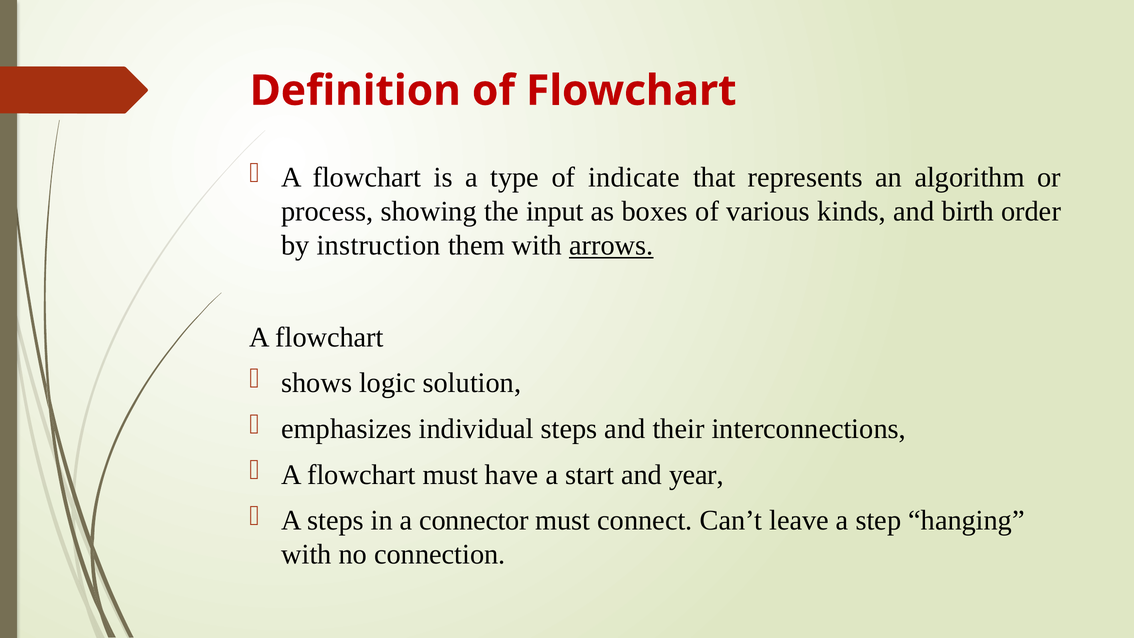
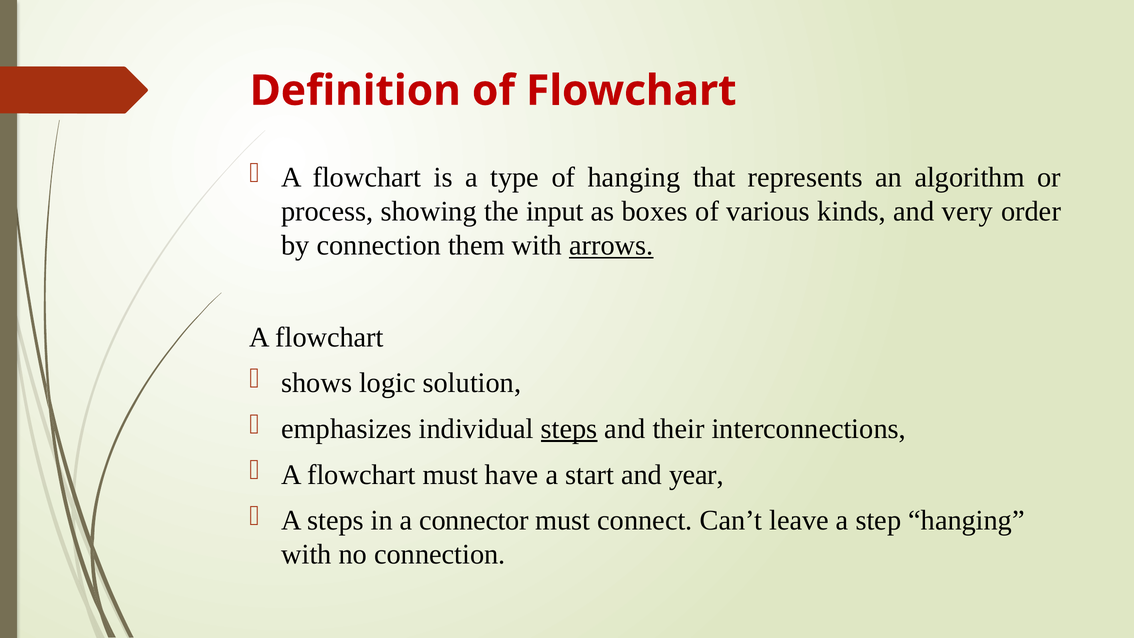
of indicate: indicate -> hanging
birth: birth -> very
by instruction: instruction -> connection
steps at (569, 429) underline: none -> present
